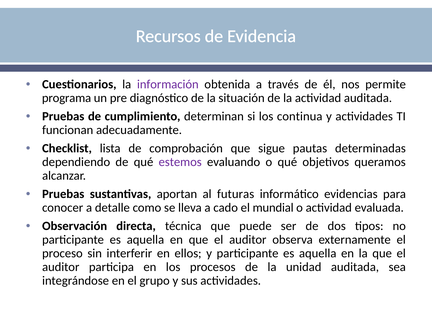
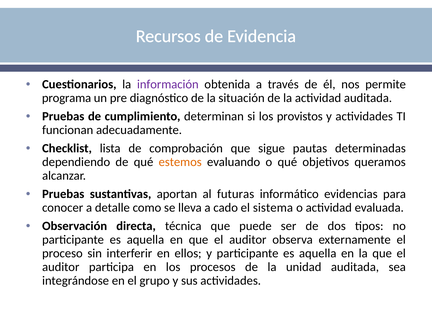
continua: continua -> provistos
estemos colour: purple -> orange
mundial: mundial -> sistema
